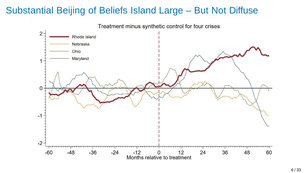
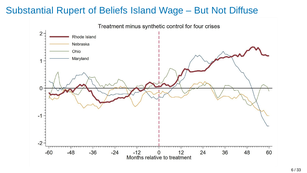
Beijing: Beijing -> Rupert
Large: Large -> Wage
